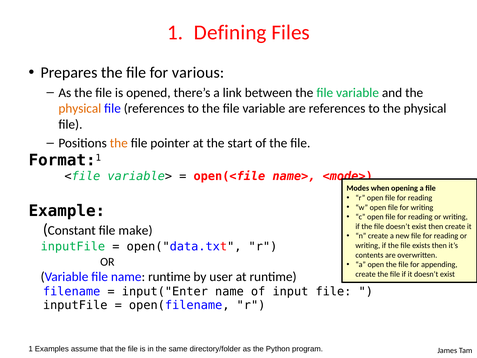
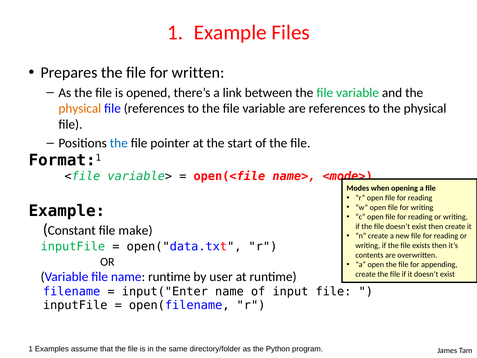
1 Defining: Defining -> Example
various: various -> written
the at (119, 143) colour: orange -> blue
